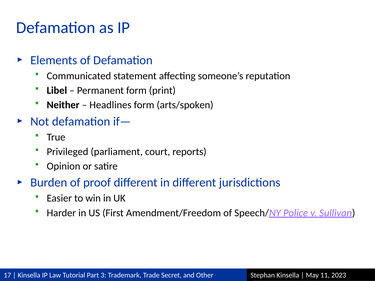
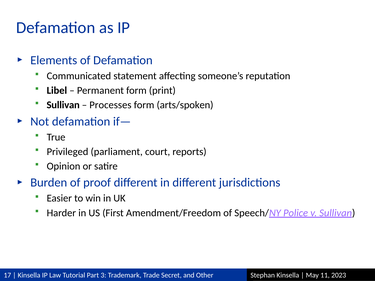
Neither at (63, 105): Neither -> Sullivan
Headlines: Headlines -> Processes
